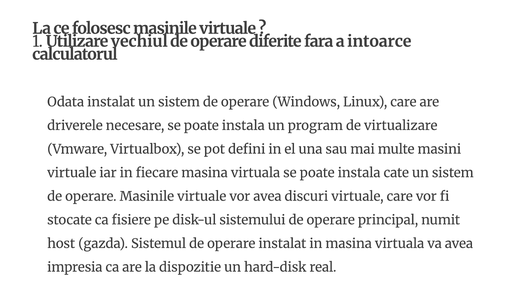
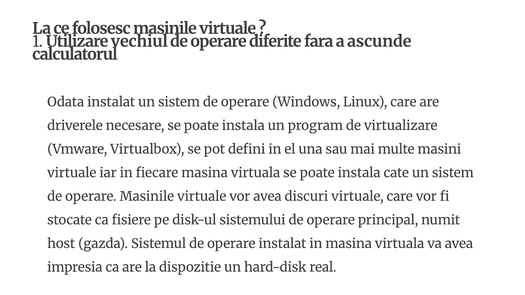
intoarce: intoarce -> ascunde
